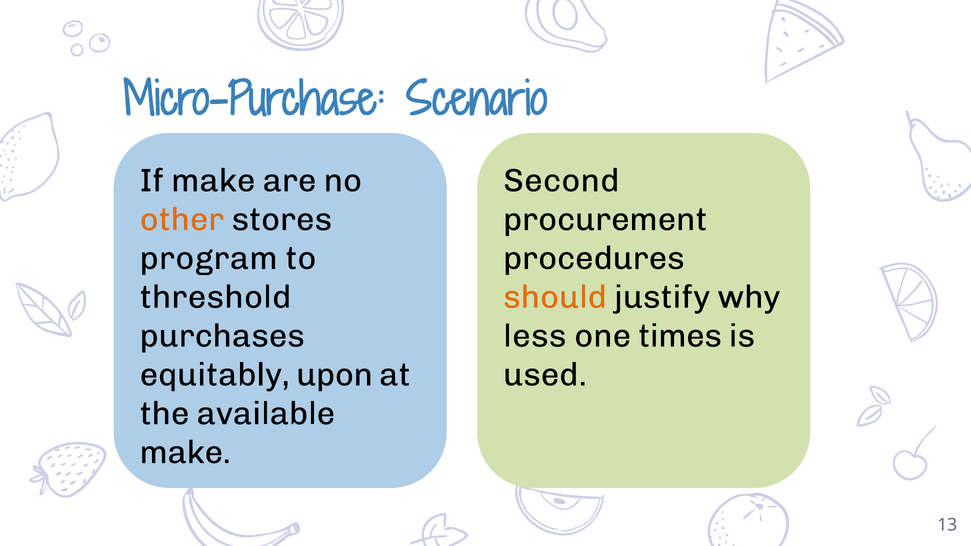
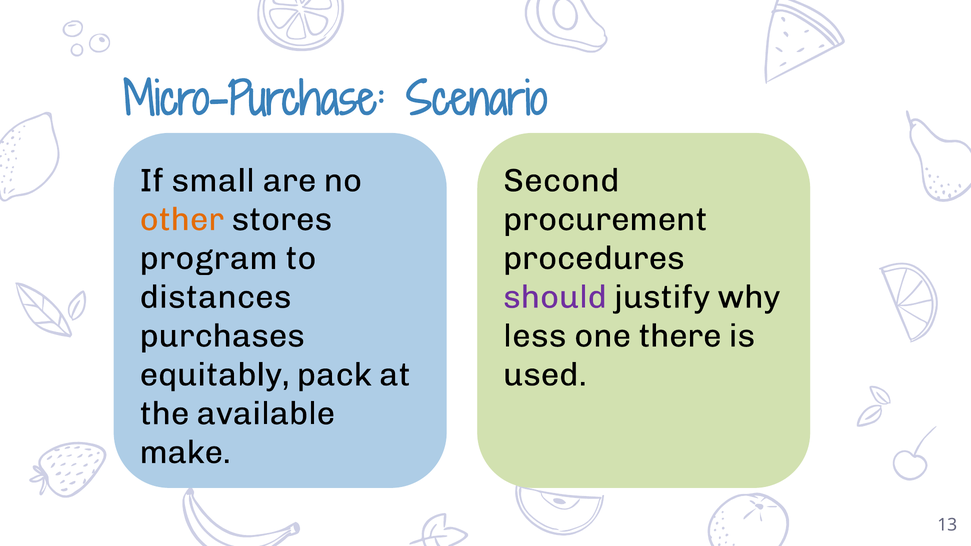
If make: make -> small
threshold: threshold -> distances
should colour: orange -> purple
times: times -> there
upon: upon -> pack
